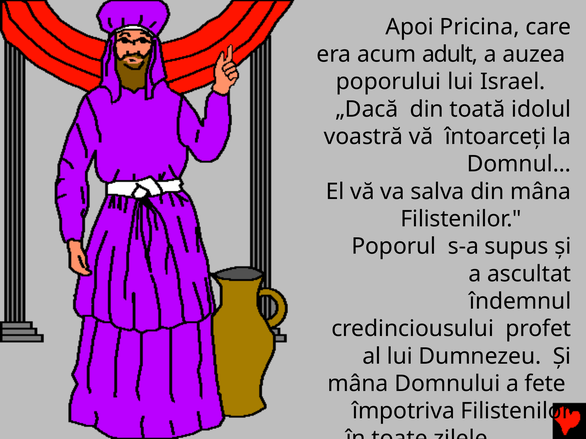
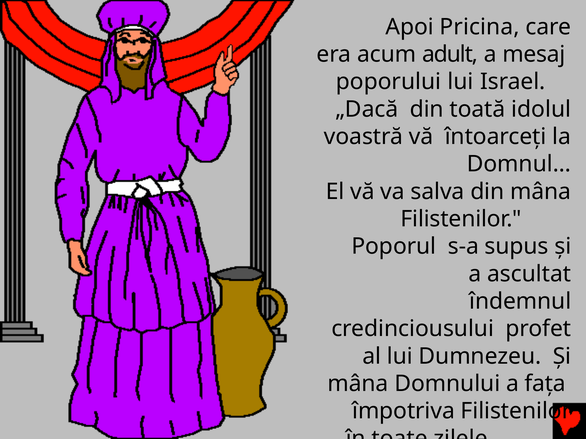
auzea: auzea -> mesaj
fete: fete -> faţa
